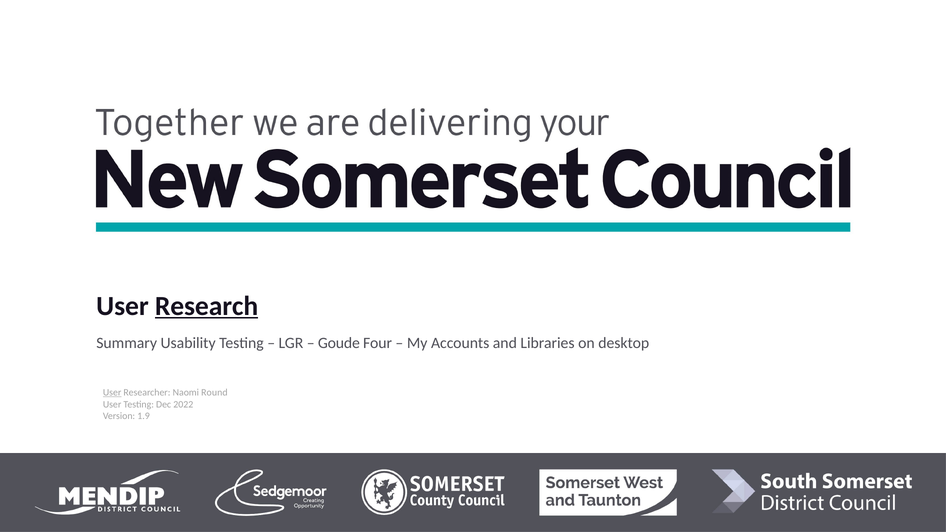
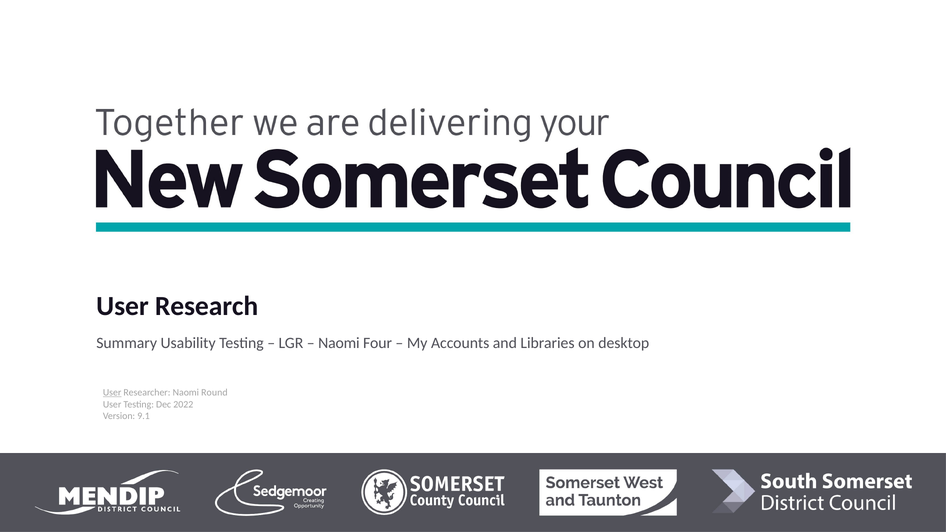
Research underline: present -> none
Goude at (339, 343): Goude -> Naomi
1.9: 1.9 -> 9.1
